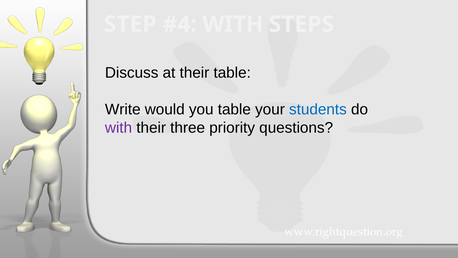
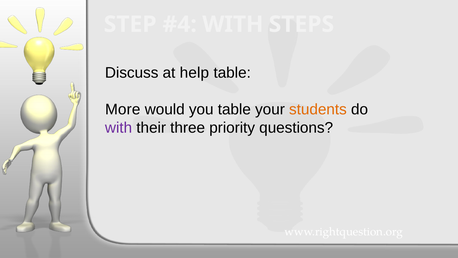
at their: their -> help
Write: Write -> More
students colour: blue -> orange
